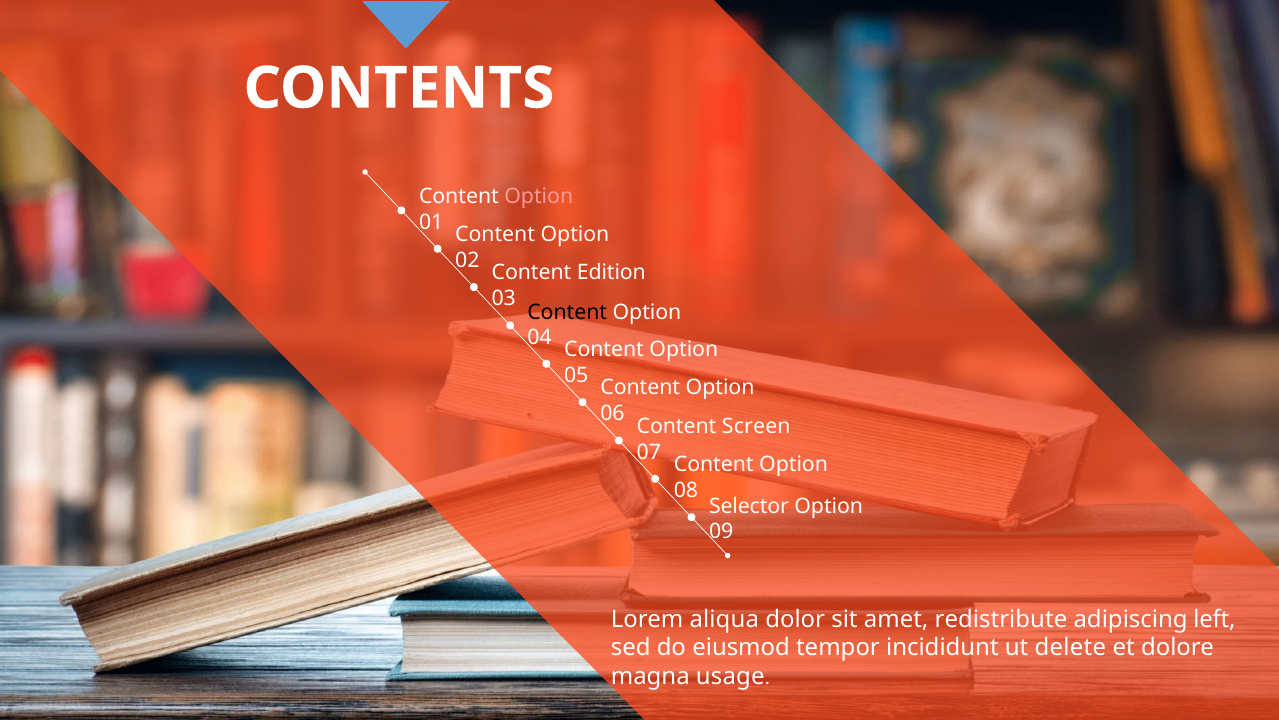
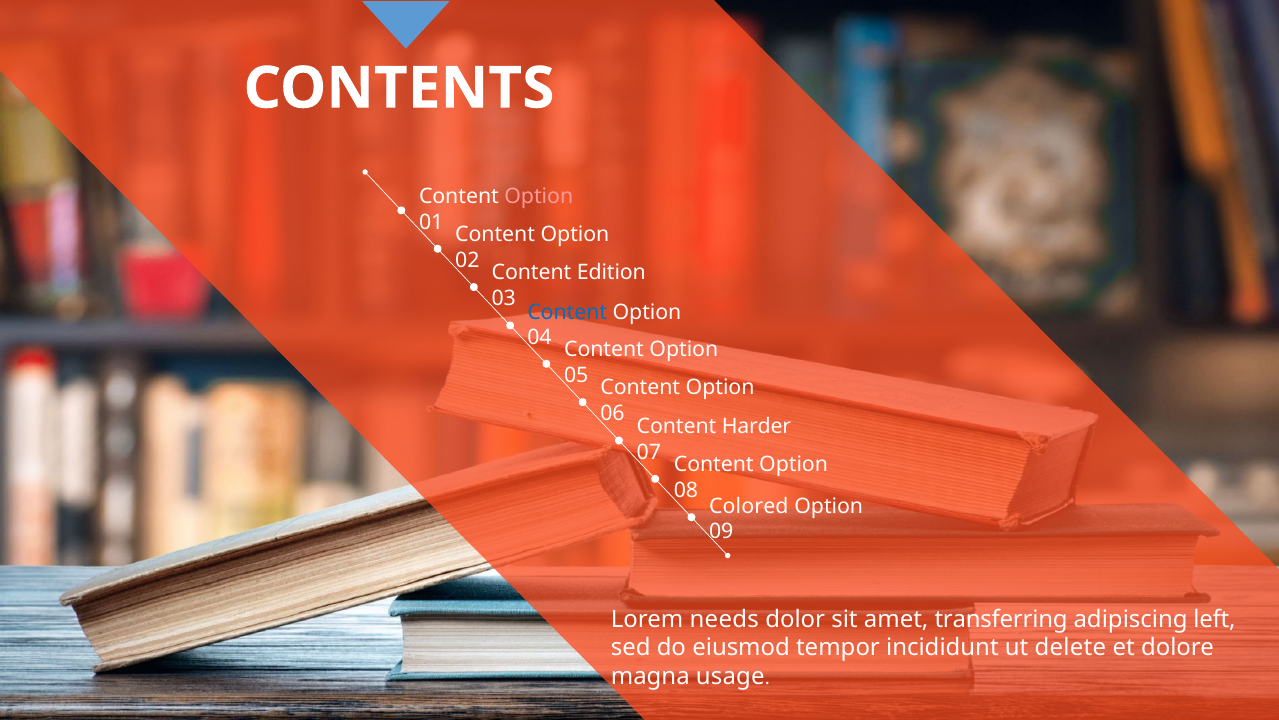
Content at (567, 312) colour: black -> blue
Screen: Screen -> Harder
Selector: Selector -> Colored
aliqua: aliqua -> needs
redistribute: redistribute -> transferring
